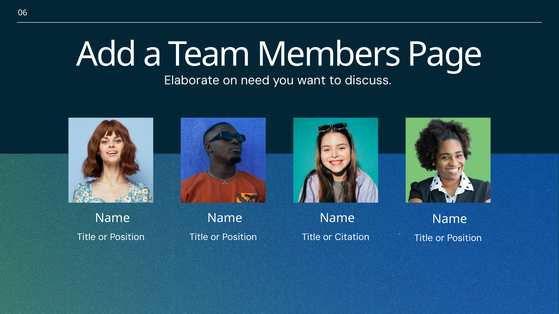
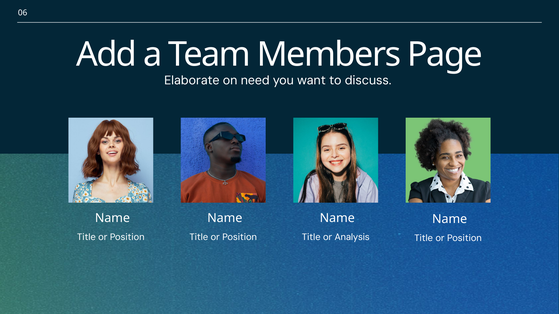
Citation: Citation -> Analysis
